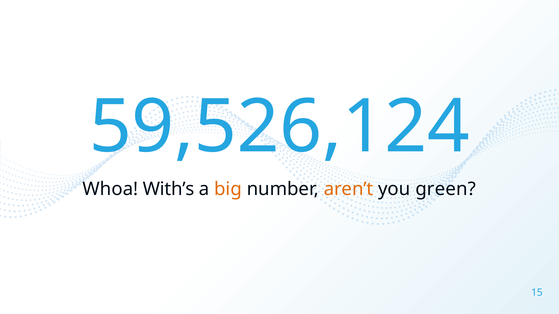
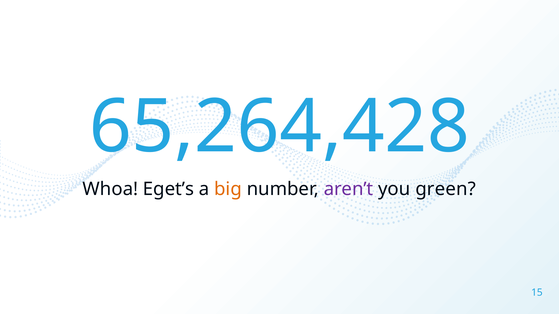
59,526,124: 59,526,124 -> 65,264,428
With’s: With’s -> Eget’s
aren’t colour: orange -> purple
